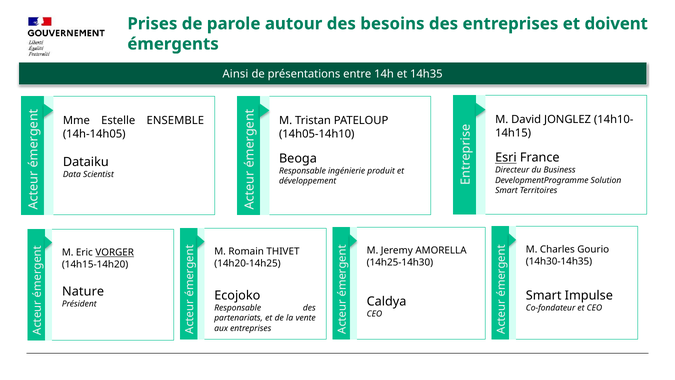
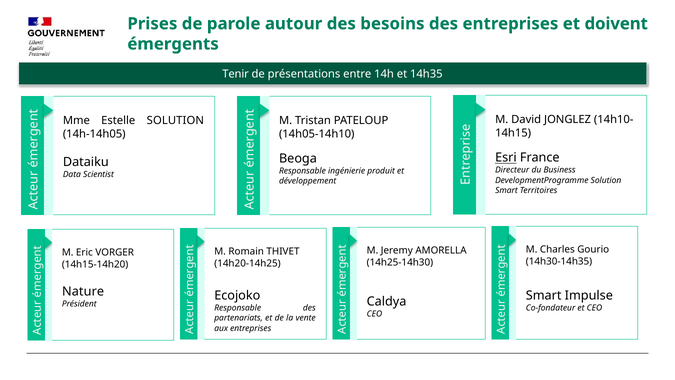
Ainsi: Ainsi -> Tenir
Estelle ENSEMBLE: ENSEMBLE -> SOLUTION
VORGER underline: present -> none
